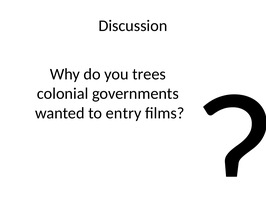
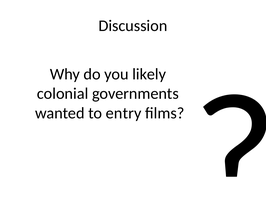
trees: trees -> likely
